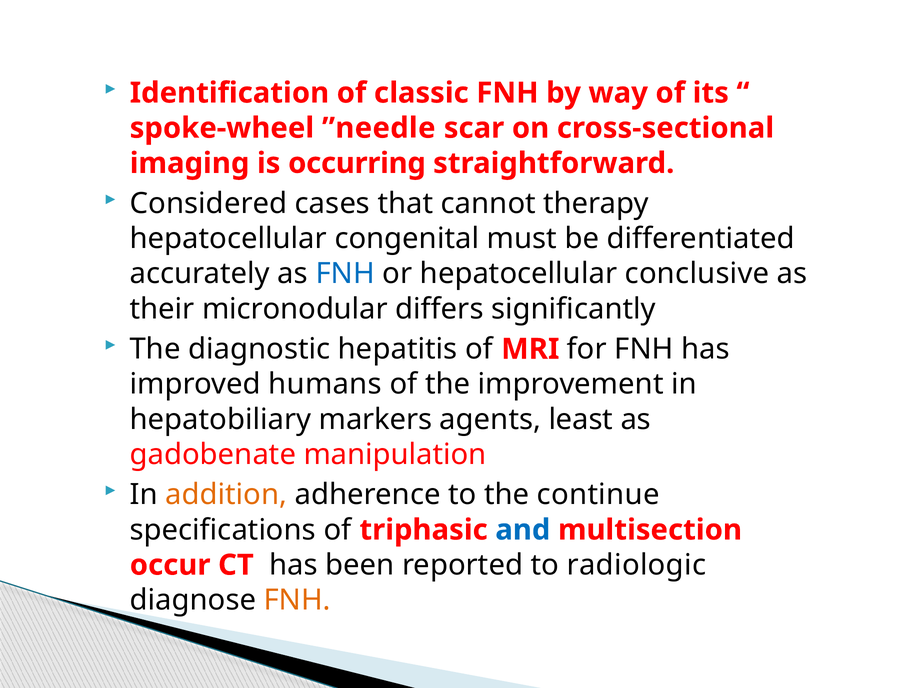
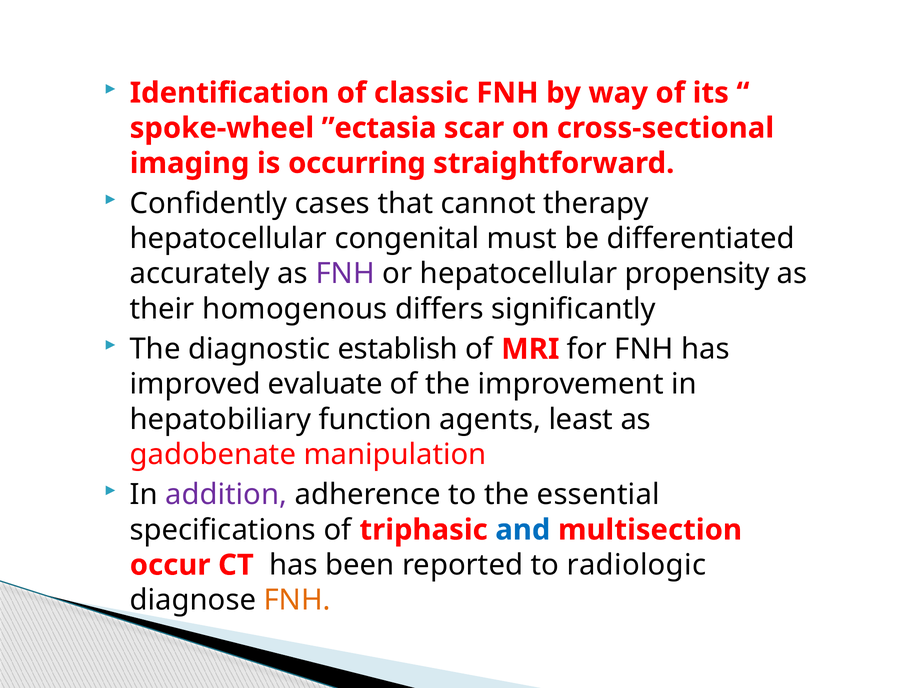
”needle: ”needle -> ”ectasia
Considered: Considered -> Confidently
FNH at (345, 274) colour: blue -> purple
conclusive: conclusive -> propensity
micronodular: micronodular -> homogenous
hepatitis: hepatitis -> establish
humans: humans -> evaluate
markers: markers -> function
addition colour: orange -> purple
continue: continue -> essential
